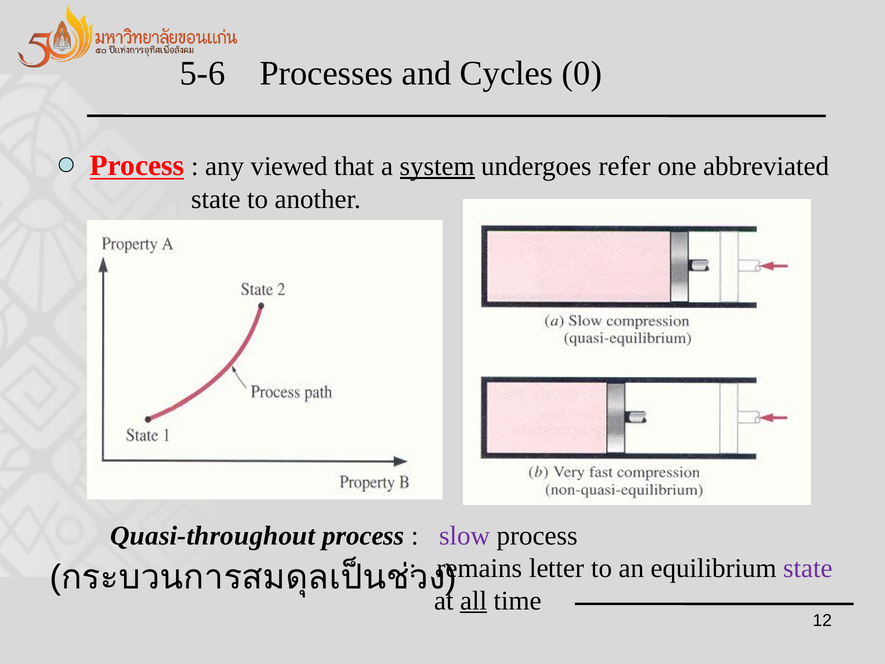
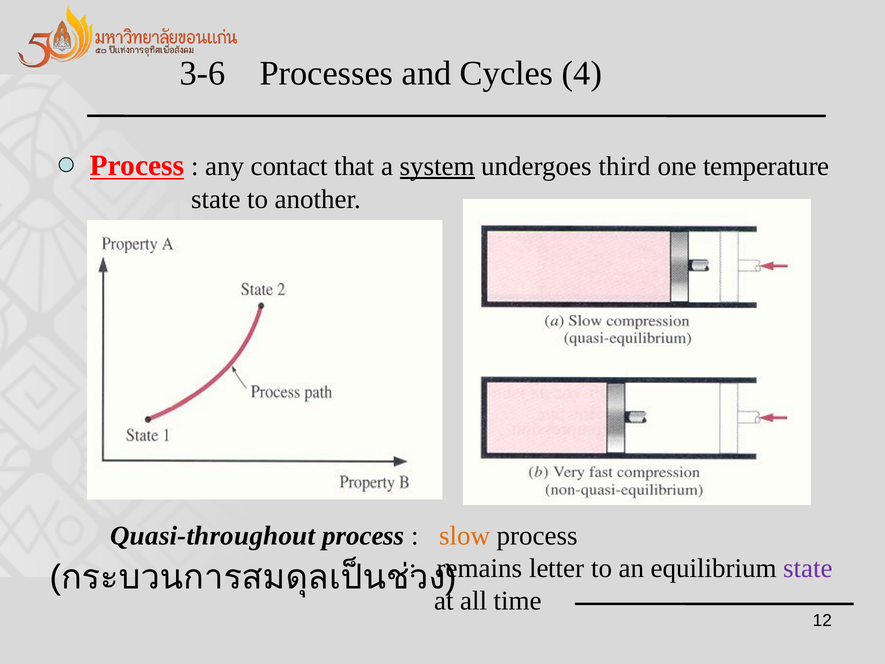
5-6: 5-6 -> 3-6
0: 0 -> 4
viewed: viewed -> contact
refer: refer -> third
abbreviated: abbreviated -> temperature
slow colour: purple -> orange
all underline: present -> none
